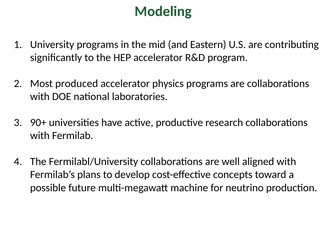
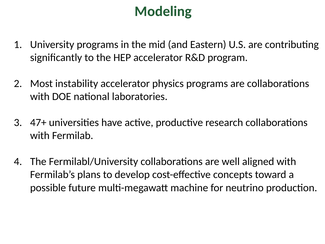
produced: produced -> instability
90+: 90+ -> 47+
